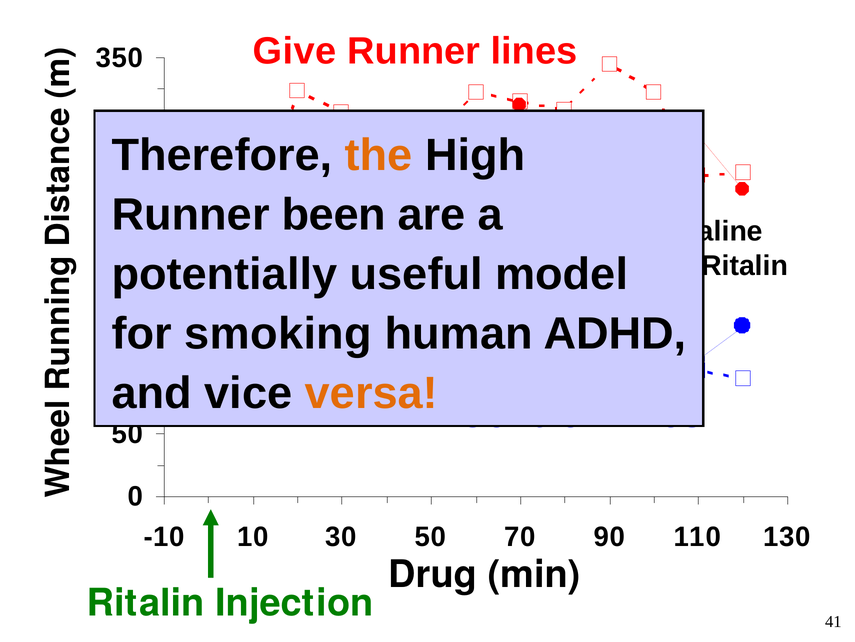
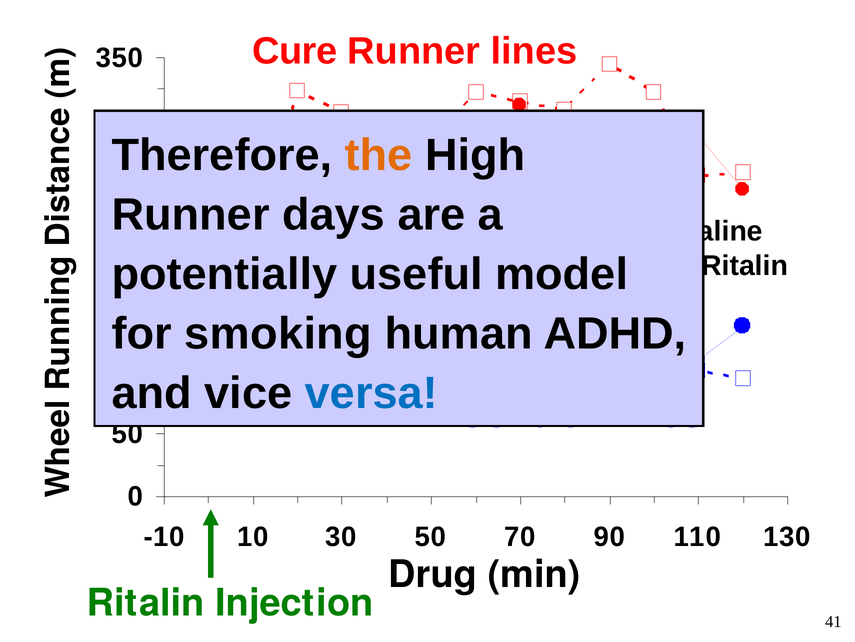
Give: Give -> Cure
been: been -> days
versa colour: orange -> blue
